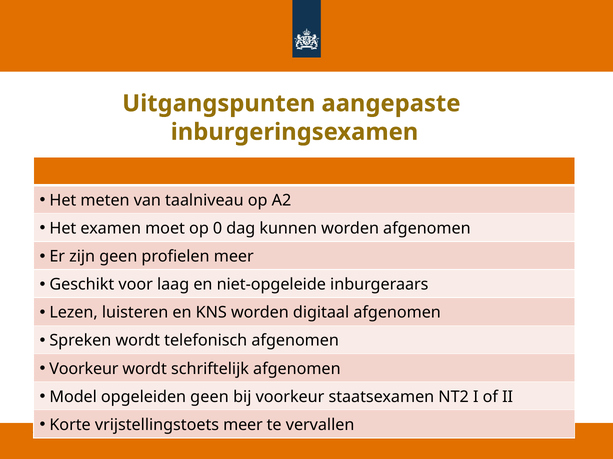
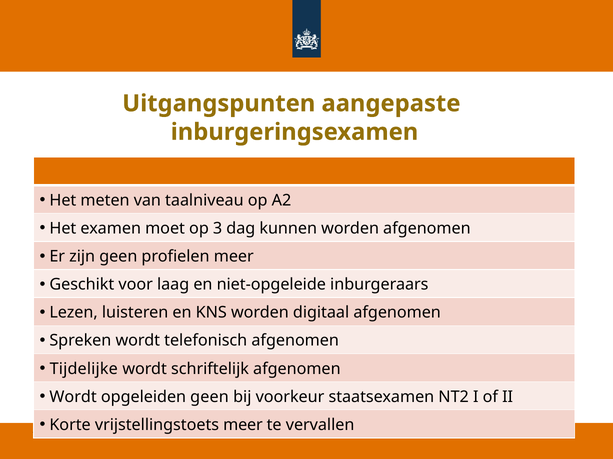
0: 0 -> 3
Voorkeur at (84, 369): Voorkeur -> Tijdelijke
Model at (73, 397): Model -> Wordt
